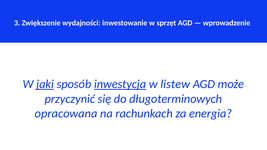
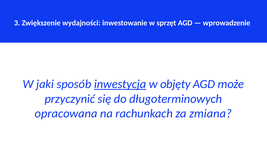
jaki underline: present -> none
listew: listew -> objęty
energia: energia -> zmiana
